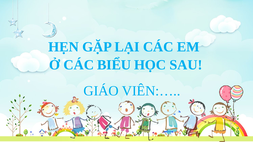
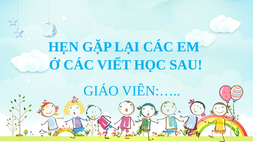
BIỂU: BIỂU -> VIẾT
